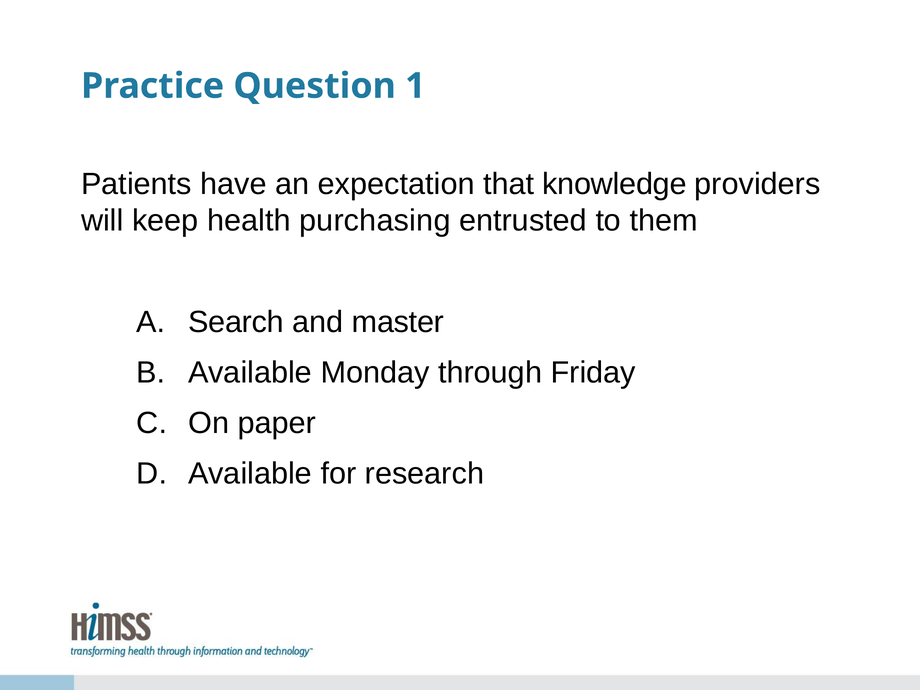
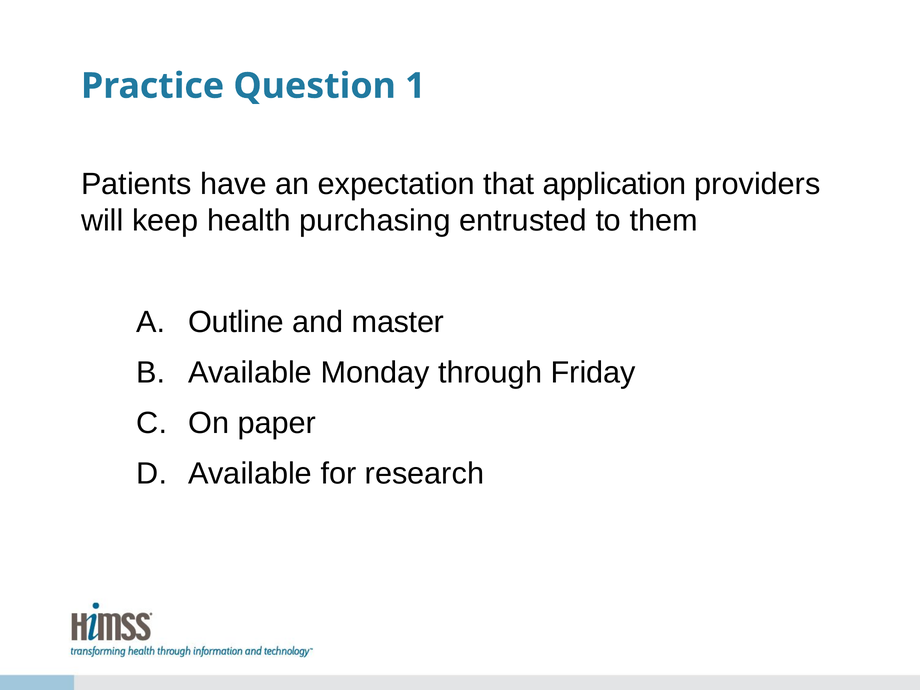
knowledge: knowledge -> application
Search: Search -> Outline
